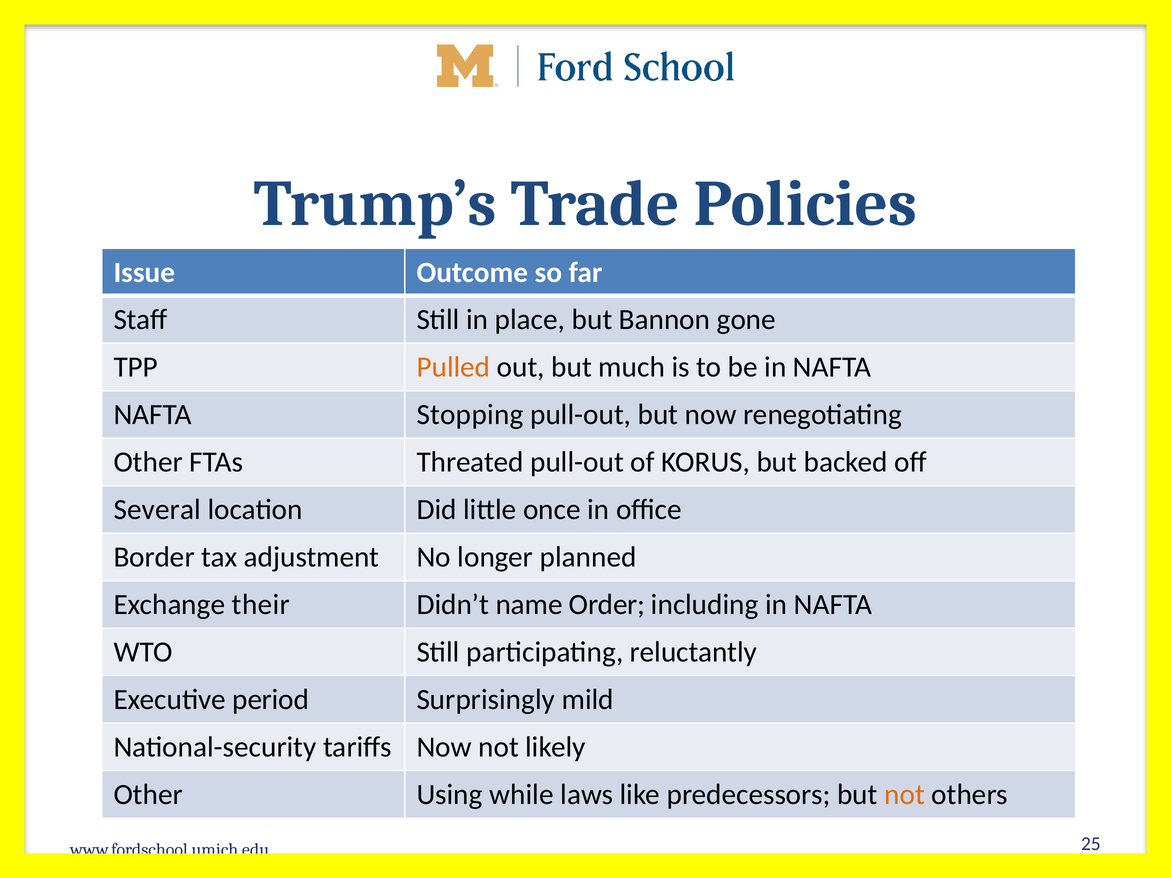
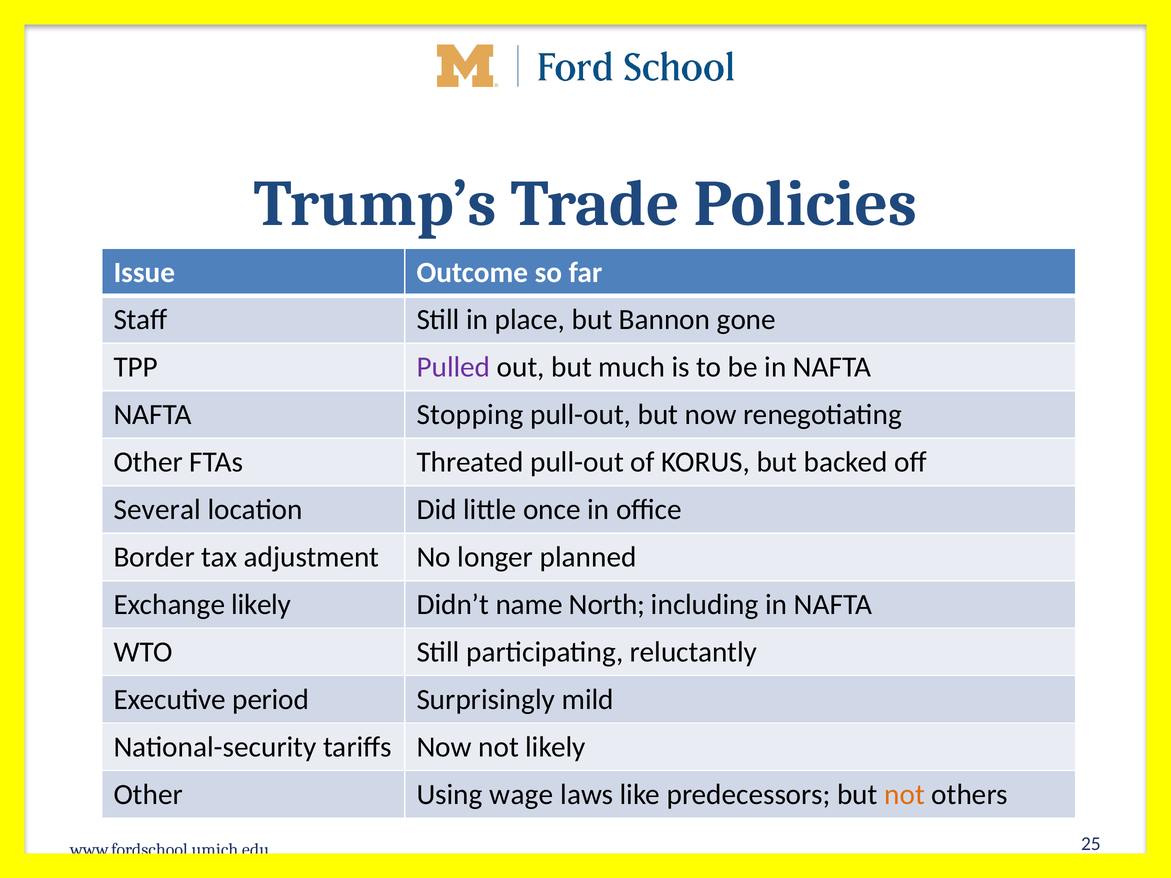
Pulled colour: orange -> purple
Exchange their: their -> likely
Order: Order -> North
while: while -> wage
